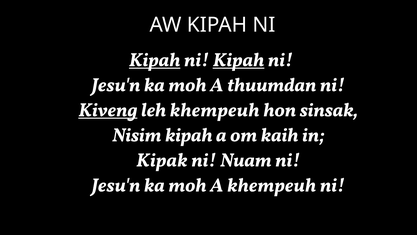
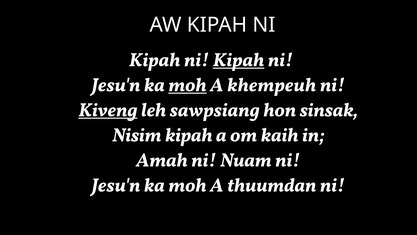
Kipah at (155, 60) underline: present -> none
moh at (187, 85) underline: none -> present
thuumdan: thuumdan -> khempeuh
leh khempeuh: khempeuh -> sawpsiang
Kipak: Kipak -> Amah
A khempeuh: khempeuh -> thuumdan
